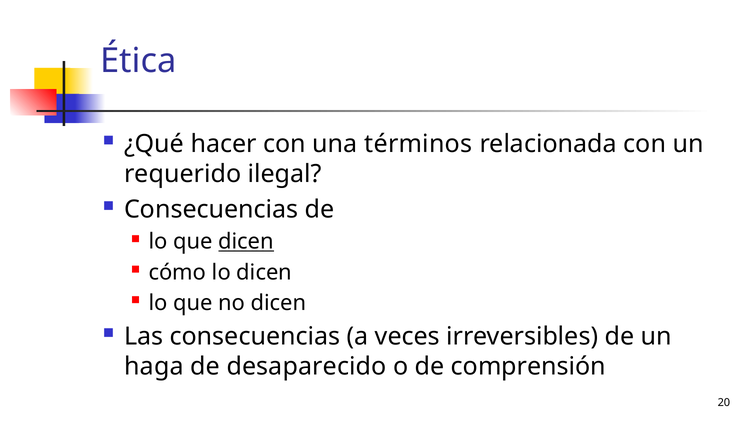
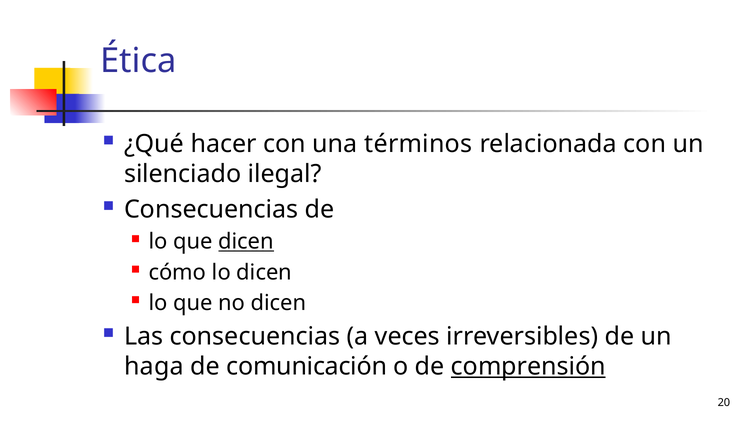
requerido: requerido -> silenciado
desaparecido: desaparecido -> comunicación
comprensión underline: none -> present
